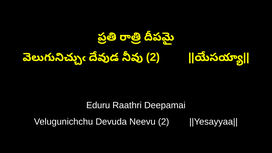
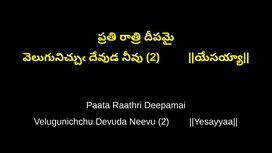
Eduru: Eduru -> Paata
